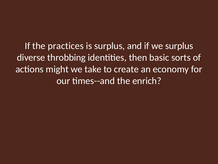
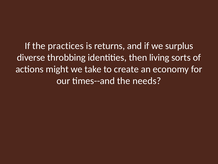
is surplus: surplus -> returns
basic: basic -> living
enrich: enrich -> needs
